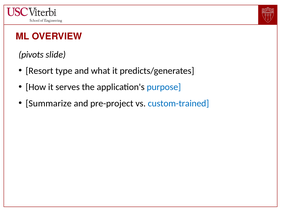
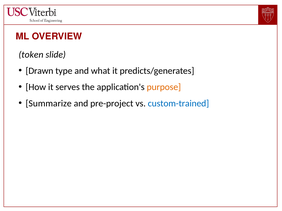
pivots: pivots -> token
Resort: Resort -> Drawn
purpose colour: blue -> orange
